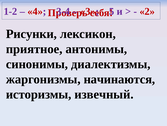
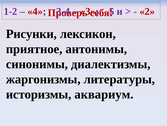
начинаются: начинаются -> литературы
извечный: извечный -> аквариум
